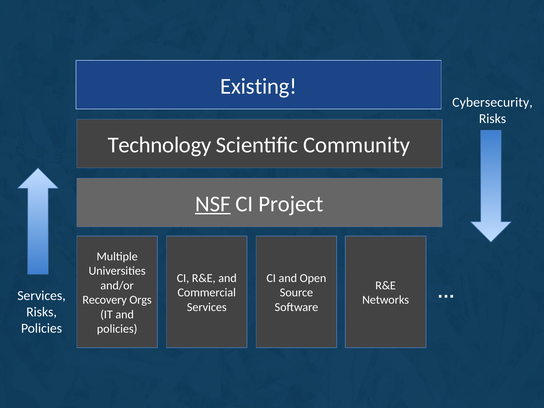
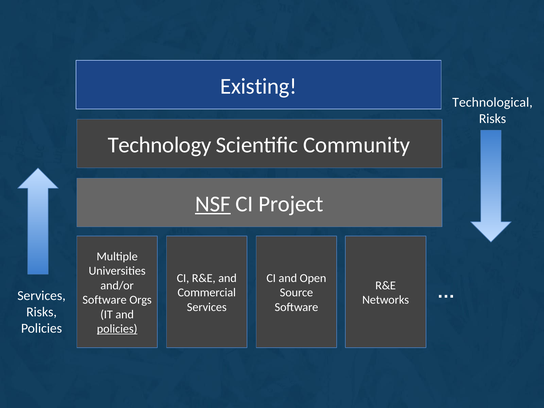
Cybersecurity: Cybersecurity -> Technological
Recovery at (105, 300): Recovery -> Software
policies at (117, 329) underline: none -> present
